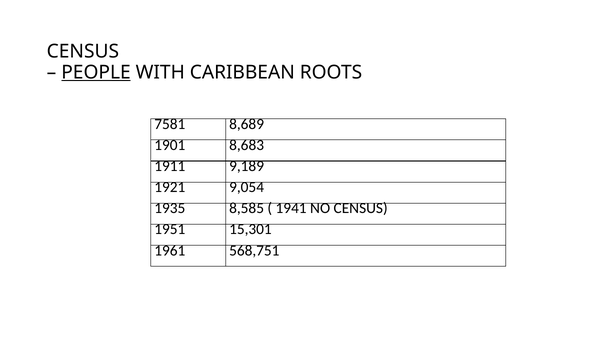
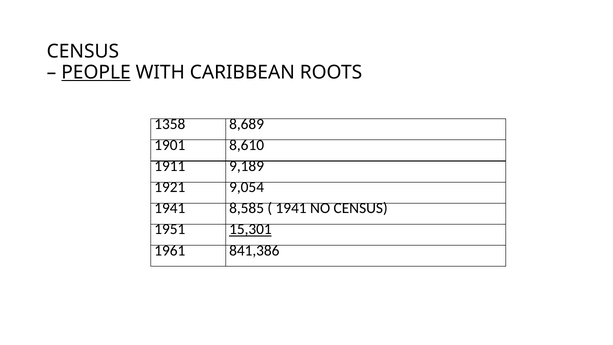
7581: 7581 -> 1358
8,683: 8,683 -> 8,610
1935 at (170, 208): 1935 -> 1941
15,301 underline: none -> present
568,751: 568,751 -> 841,386
